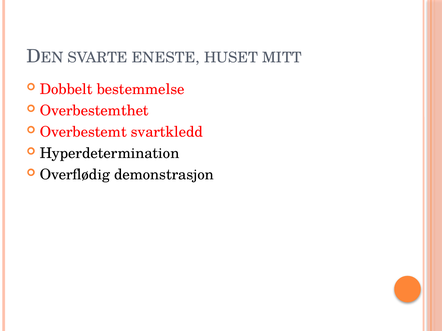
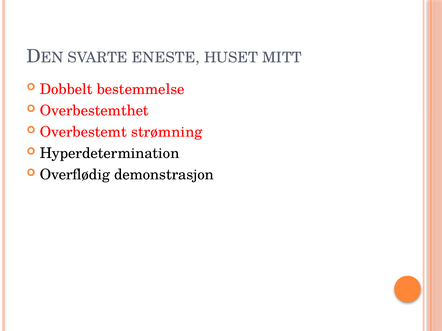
svartkledd: svartkledd -> strømning
